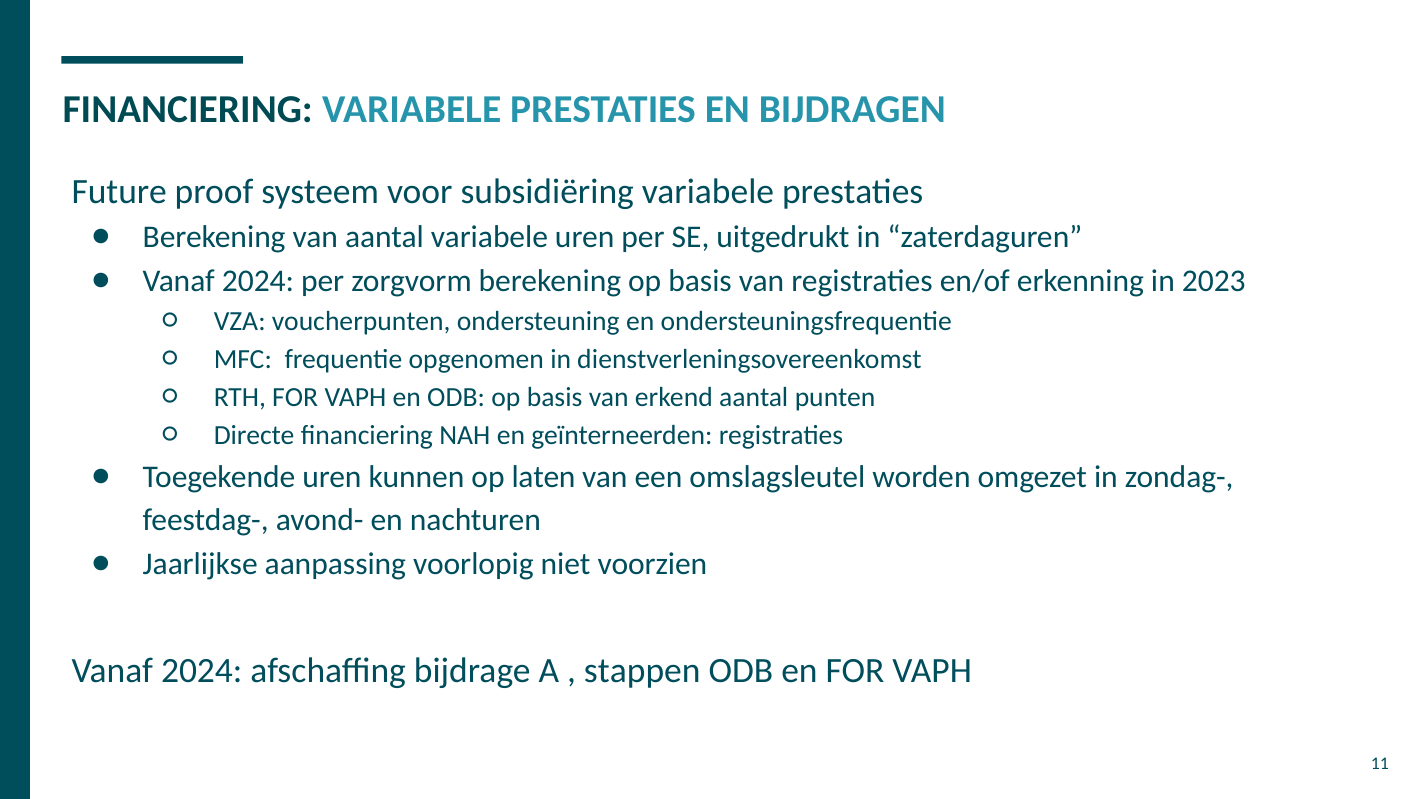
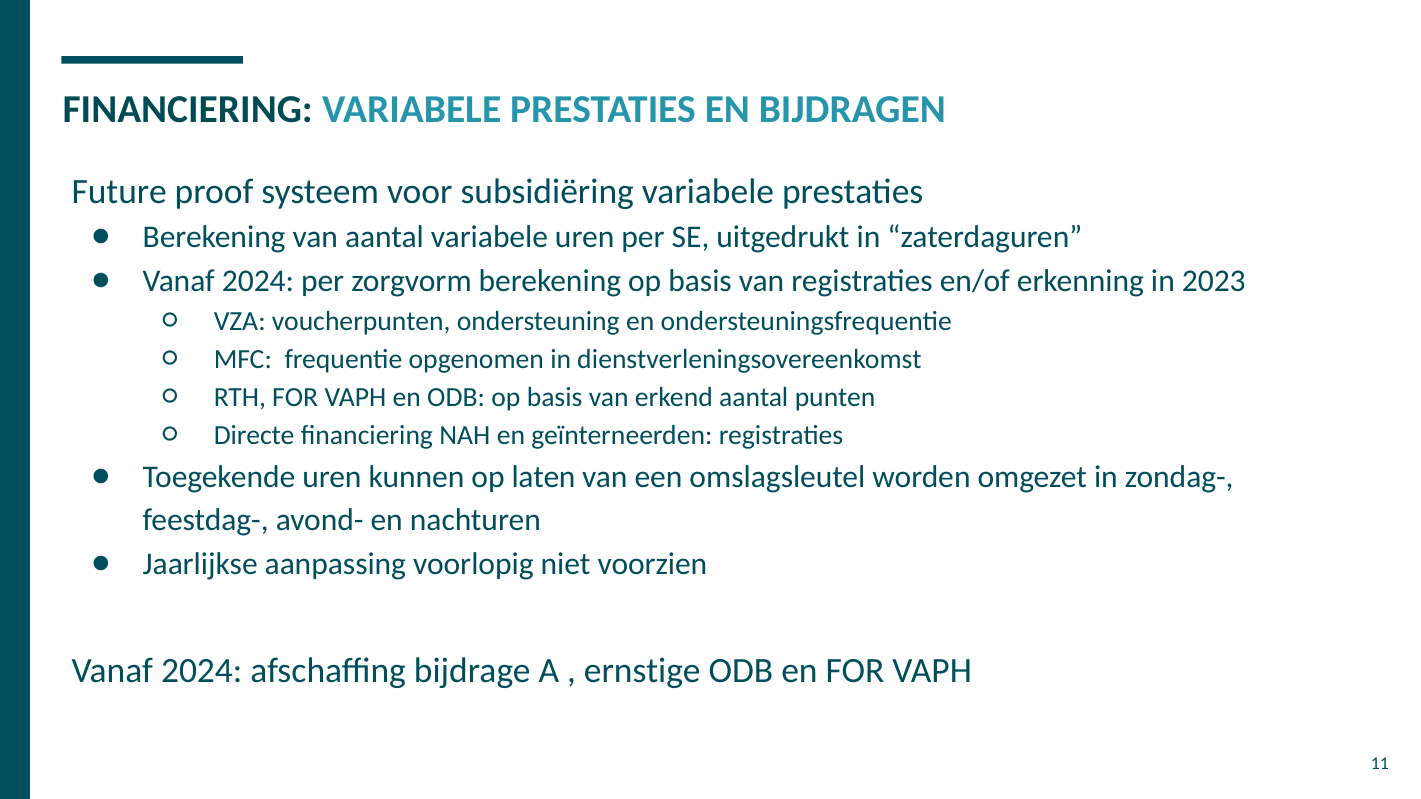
stappen: stappen -> ernstige
